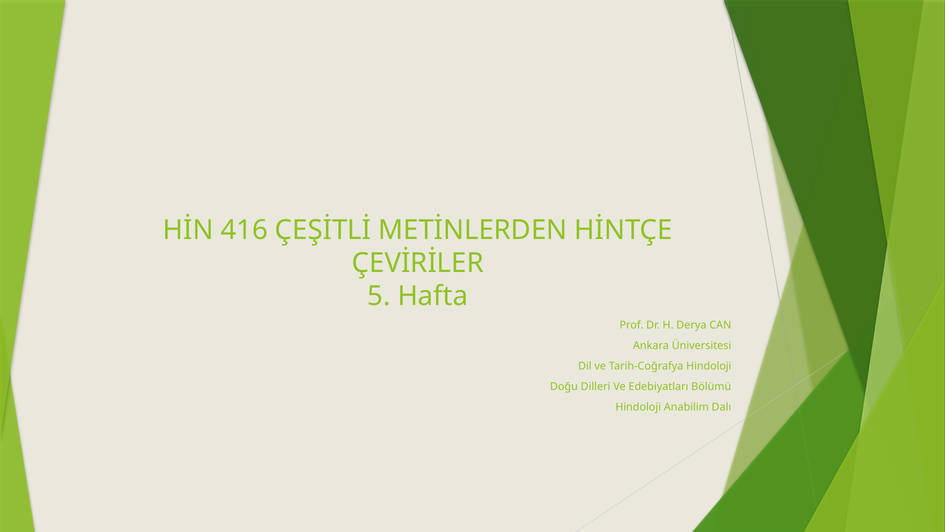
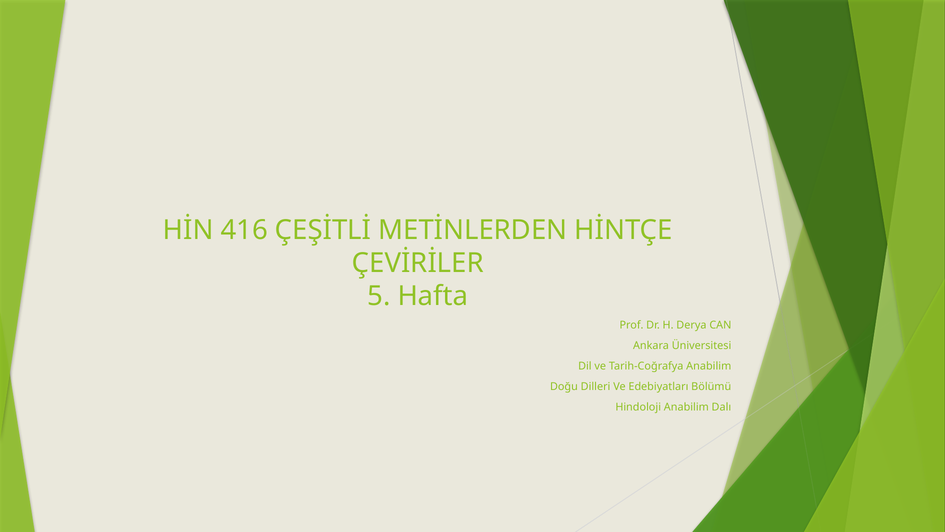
Tarih-Coğrafya Hindoloji: Hindoloji -> Anabilim
